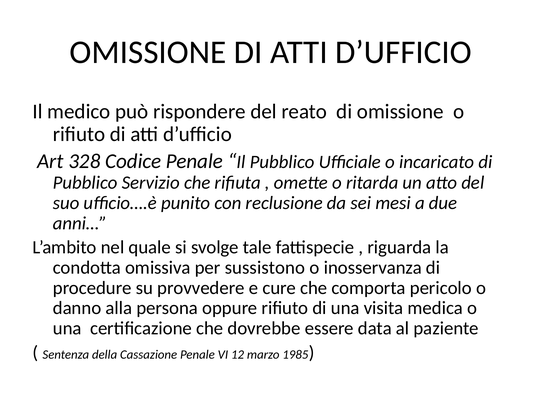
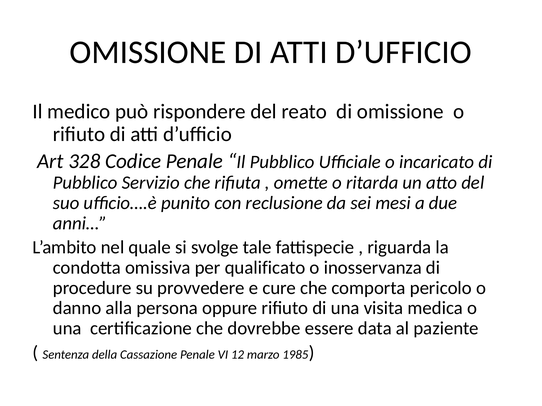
sussistono: sussistono -> qualificato
